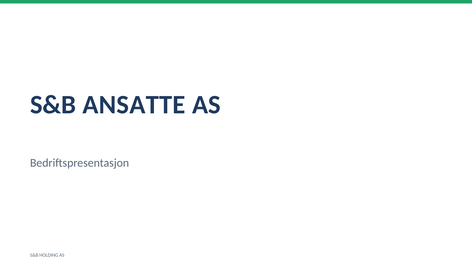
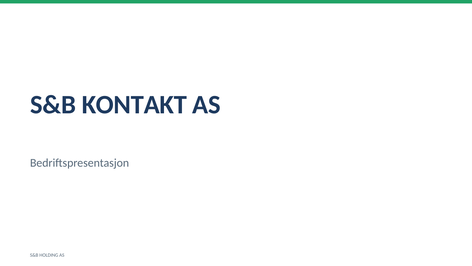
ANSATTE: ANSATTE -> KONTAKT
